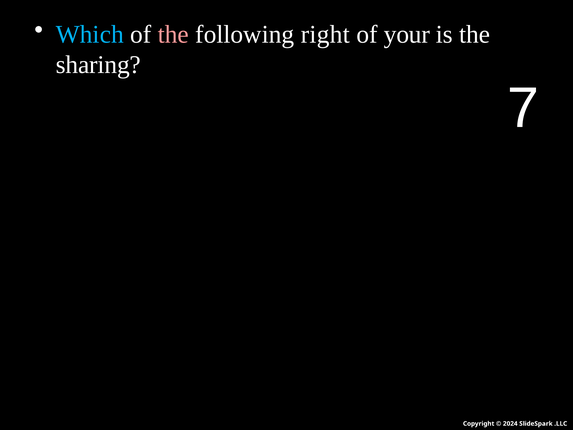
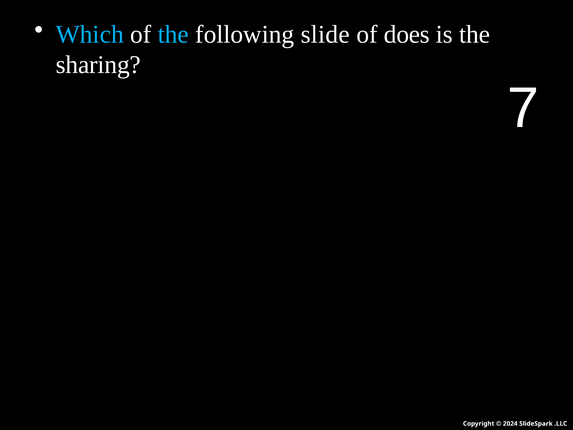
the at (173, 34) colour: pink -> light blue
right: right -> slide
your: your -> does
